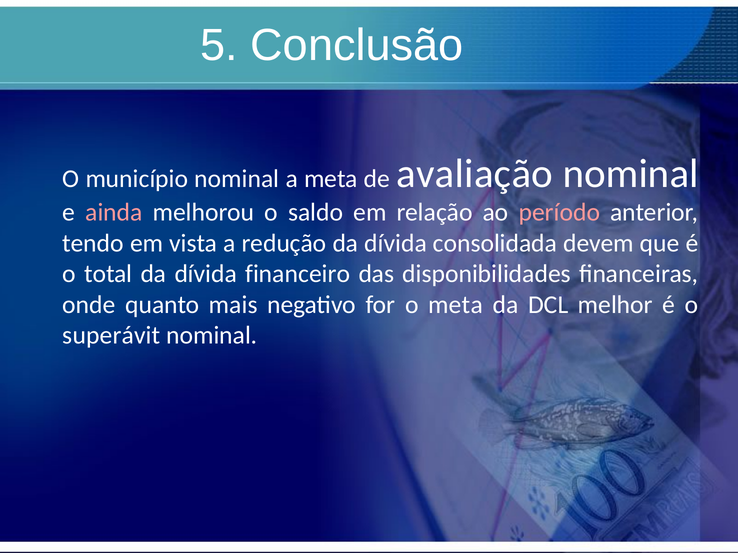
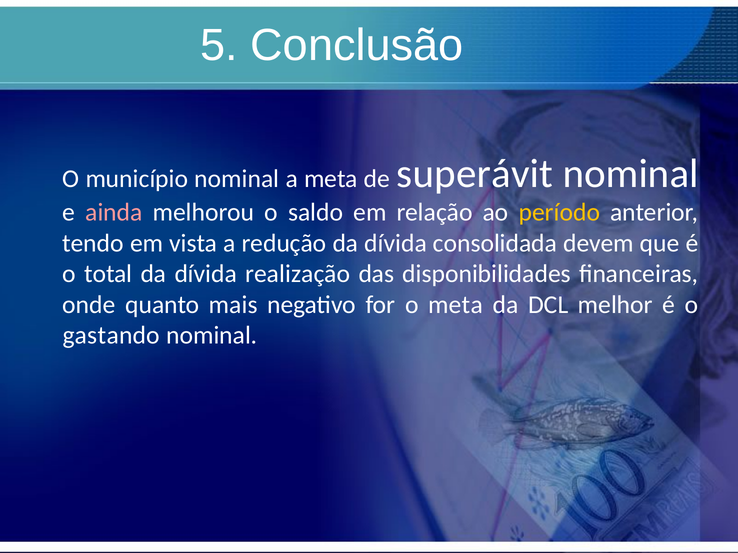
avaliação: avaliação -> superávit
período colour: pink -> yellow
financeiro: financeiro -> realização
superávit: superávit -> gastando
